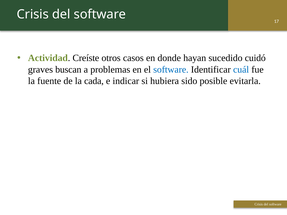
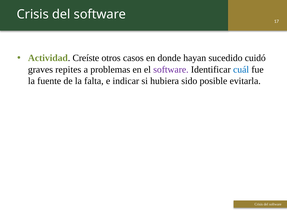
buscan: buscan -> repites
software at (171, 70) colour: blue -> purple
cada: cada -> falta
